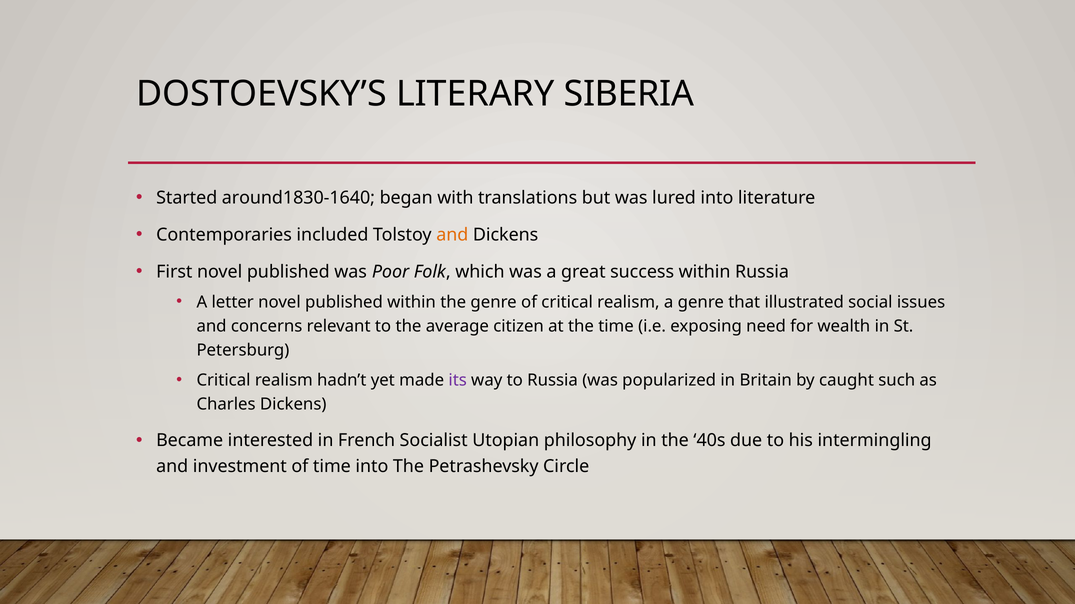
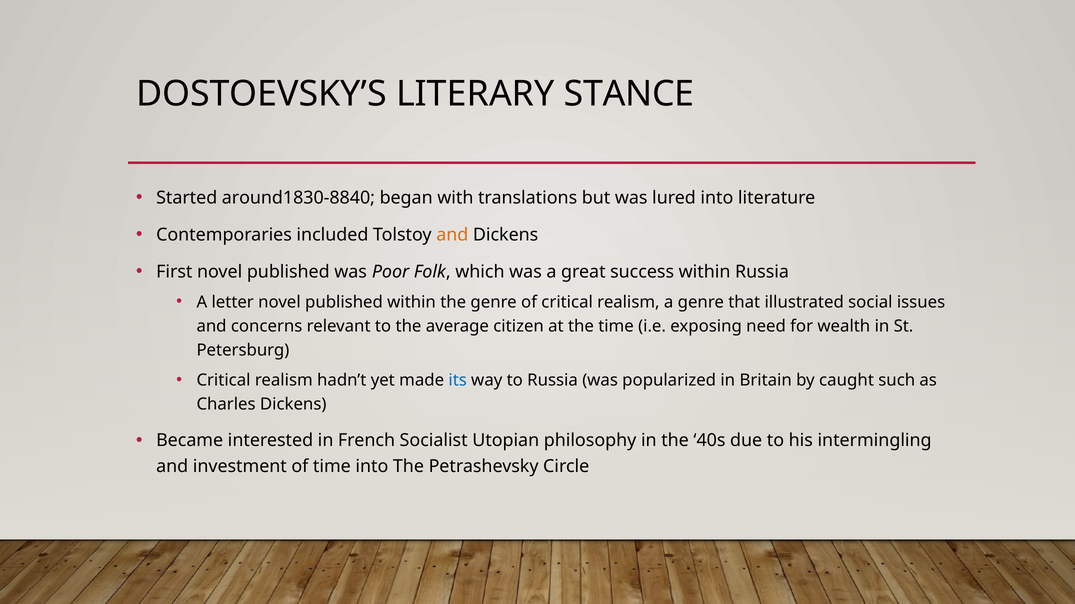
SIBERIA: SIBERIA -> STANCE
around1830-1640: around1830-1640 -> around1830-8840
its colour: purple -> blue
